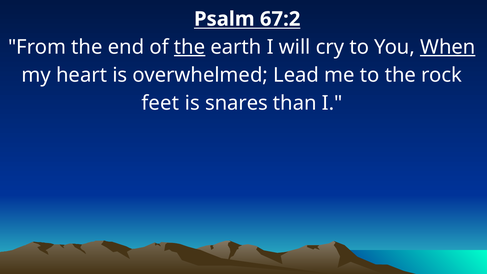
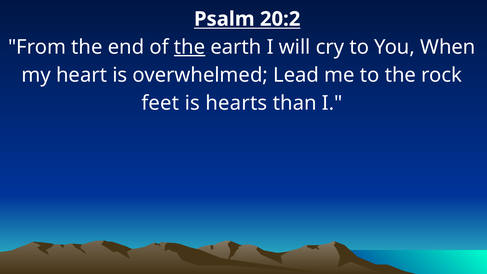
67:2: 67:2 -> 20:2
When underline: present -> none
snares: snares -> hearts
